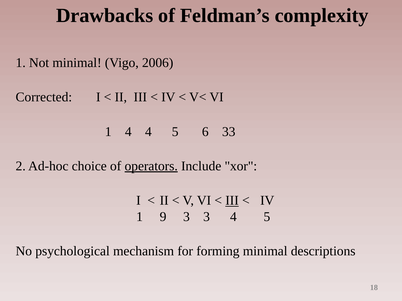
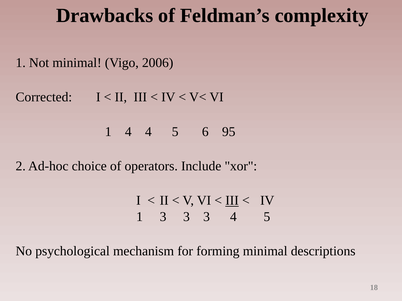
33: 33 -> 95
operators underline: present -> none
1 9: 9 -> 3
